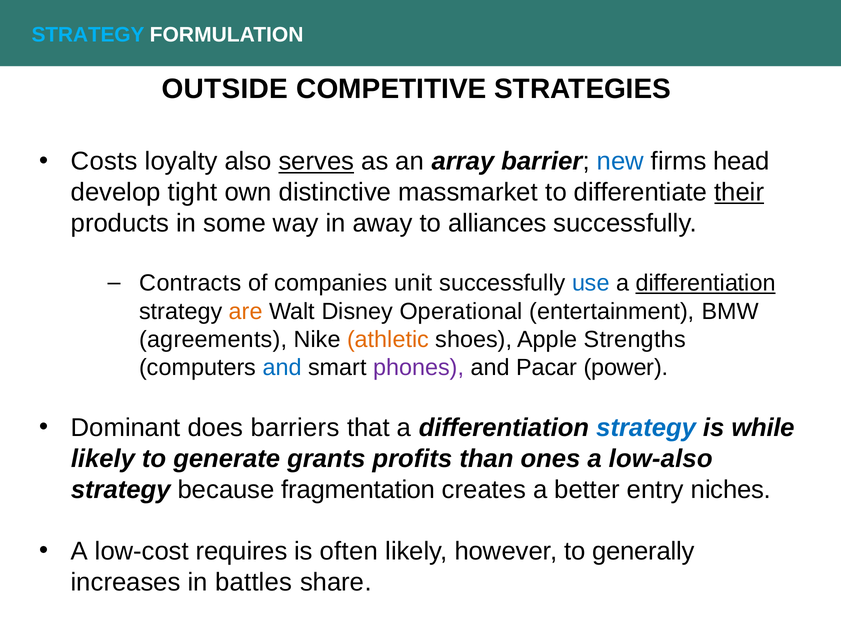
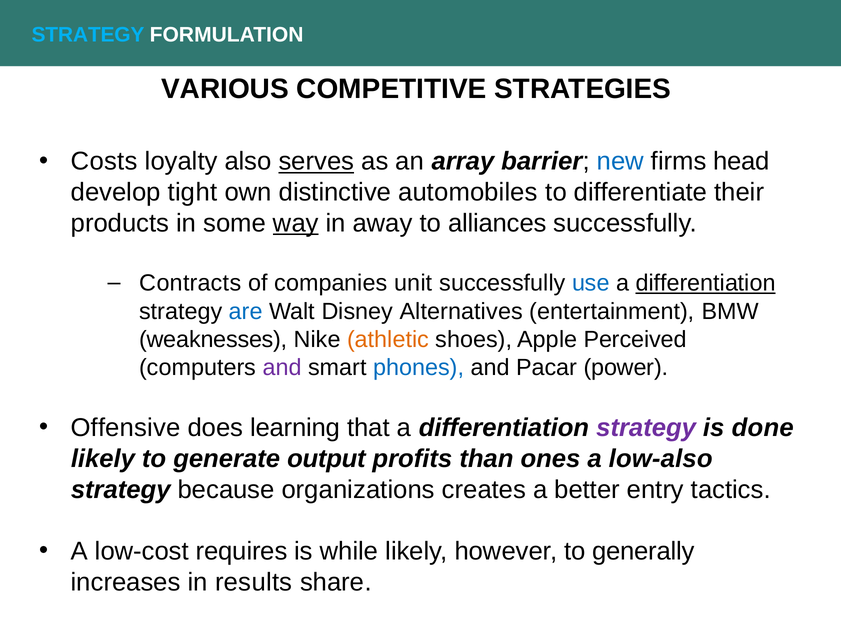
OUTSIDE: OUTSIDE -> VARIOUS
massmarket: massmarket -> automobiles
their underline: present -> none
way underline: none -> present
are colour: orange -> blue
Operational: Operational -> Alternatives
agreements: agreements -> weaknesses
Strengths: Strengths -> Perceived
and at (282, 367) colour: blue -> purple
phones colour: purple -> blue
Dominant: Dominant -> Offensive
barriers: barriers -> learning
strategy at (646, 428) colour: blue -> purple
while: while -> done
grants: grants -> output
fragmentation: fragmentation -> organizations
niches: niches -> tactics
often: often -> while
battles: battles -> results
